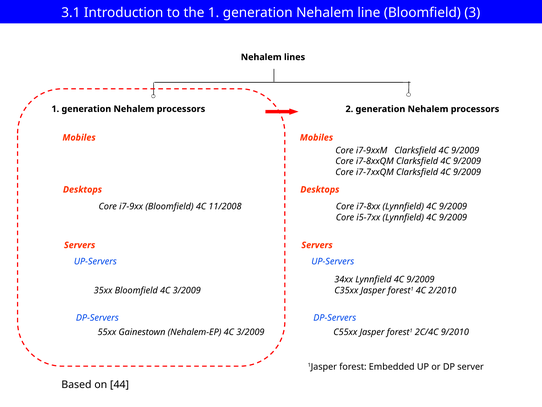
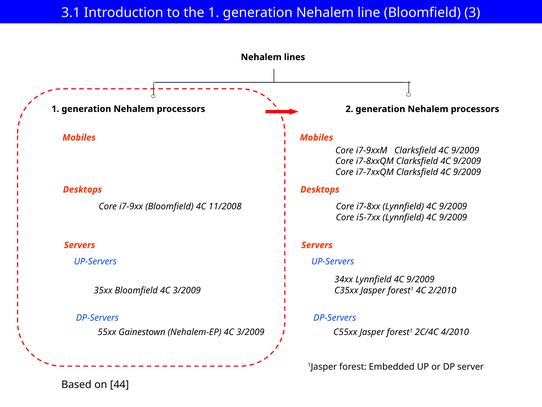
9/2010: 9/2010 -> 4/2010
